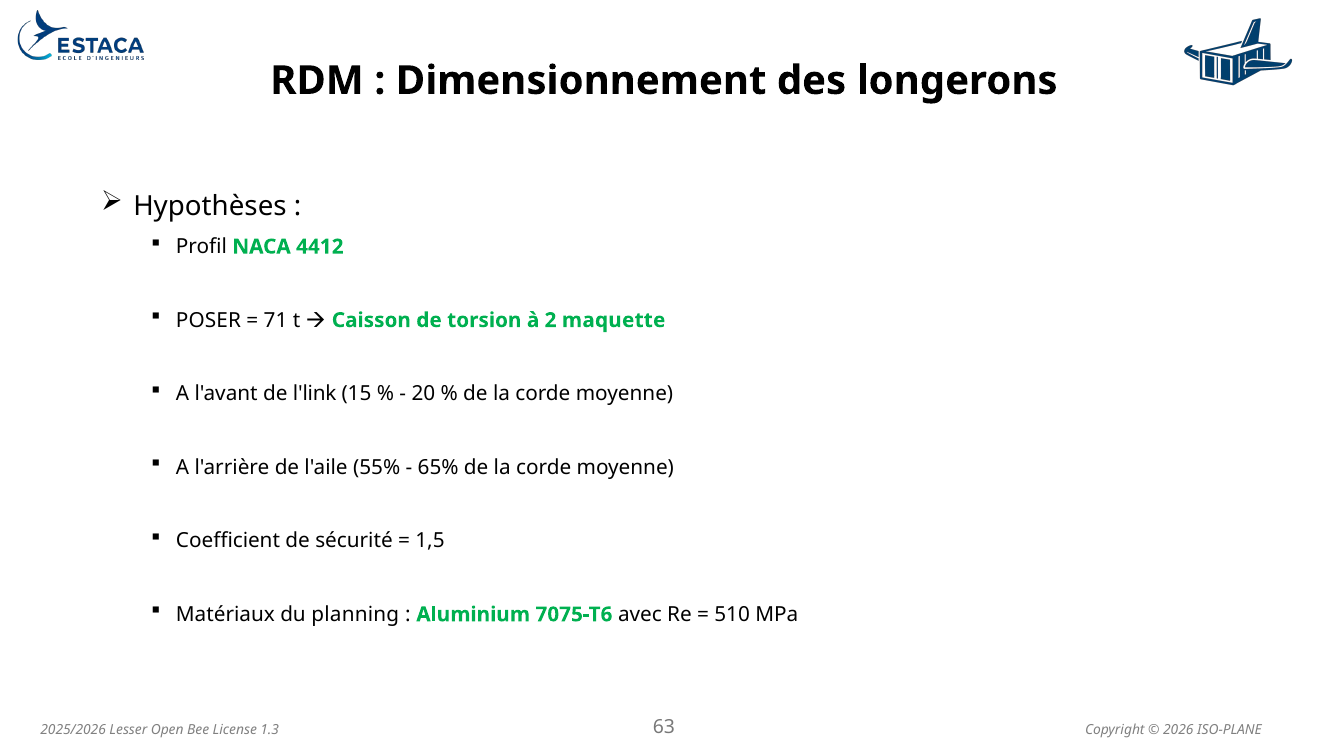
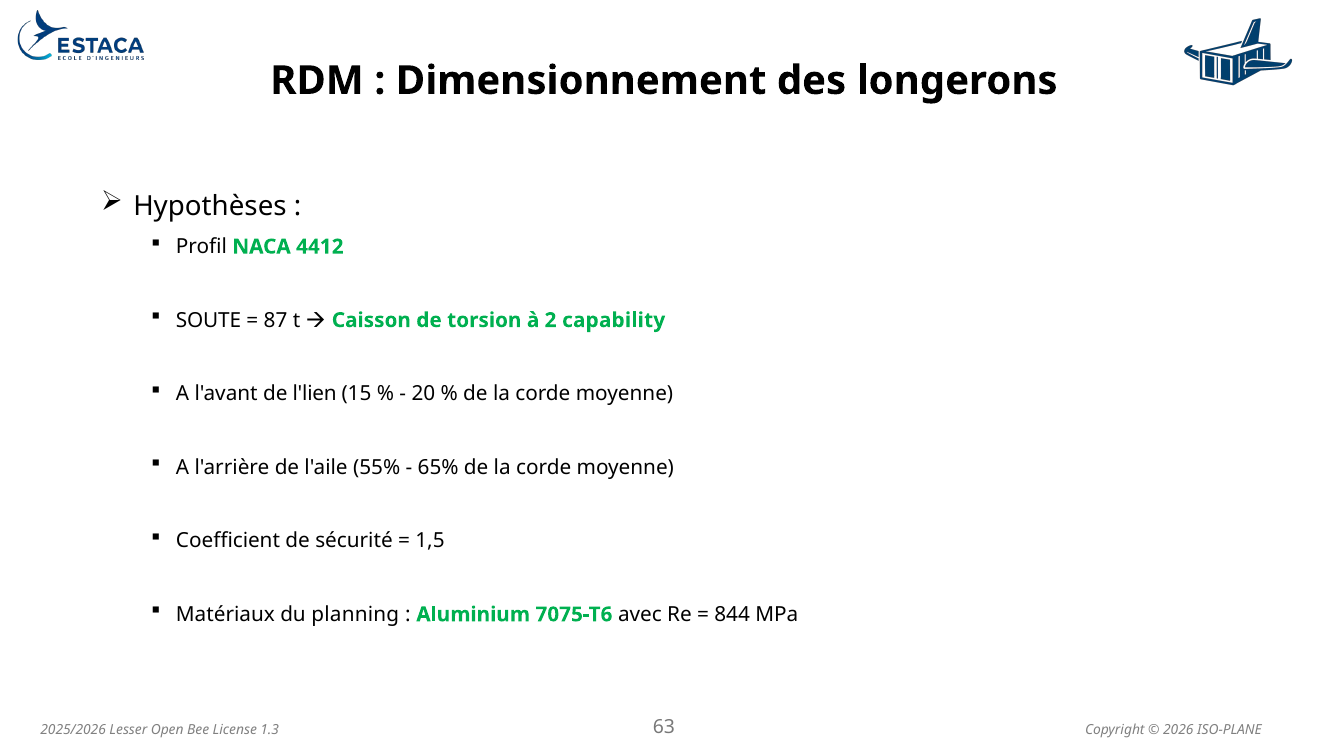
POSER: POSER -> SOUTE
71: 71 -> 87
maquette: maquette -> capability
l'link: l'link -> l'lien
510: 510 -> 844
